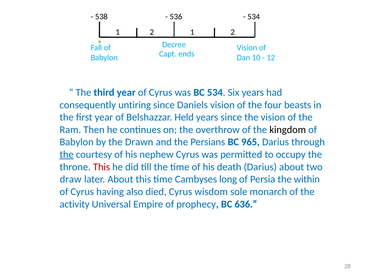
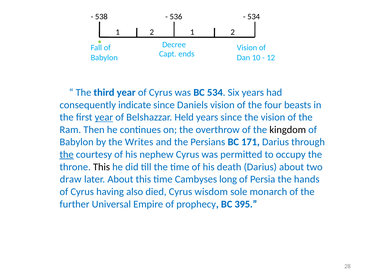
untiring: untiring -> indicate
year at (104, 118) underline: none -> present
Drawn: Drawn -> Writes
965: 965 -> 171
This at (101, 167) colour: red -> black
within: within -> hands
activity: activity -> further
636: 636 -> 395
